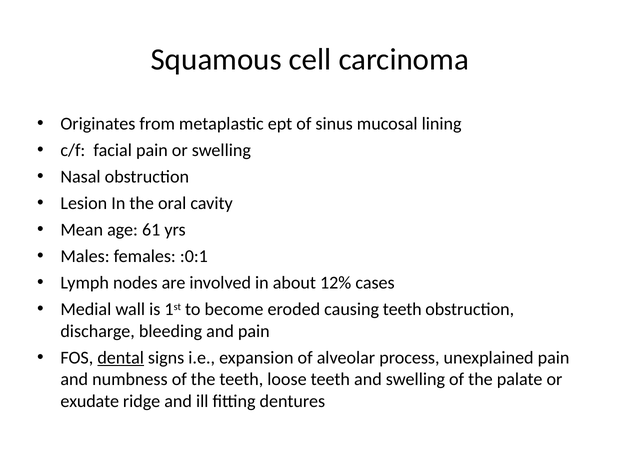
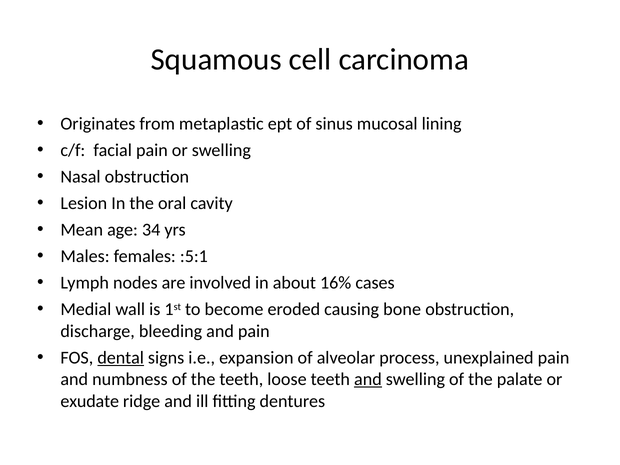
61: 61 -> 34
:0:1: :0:1 -> :5:1
12%: 12% -> 16%
causing teeth: teeth -> bone
and at (368, 379) underline: none -> present
